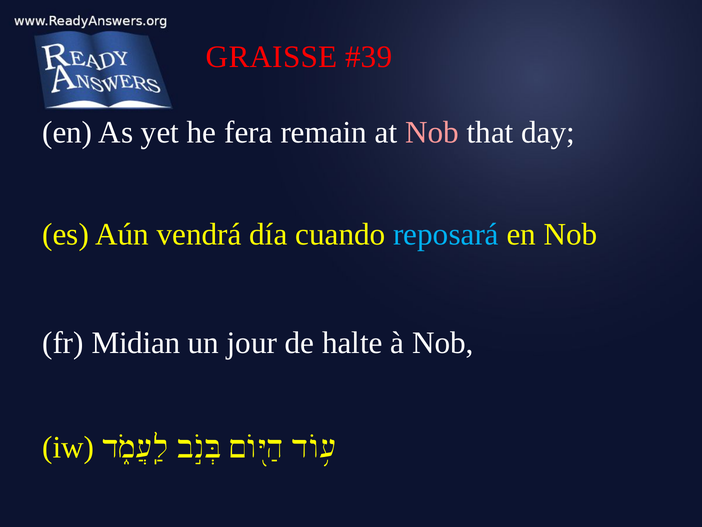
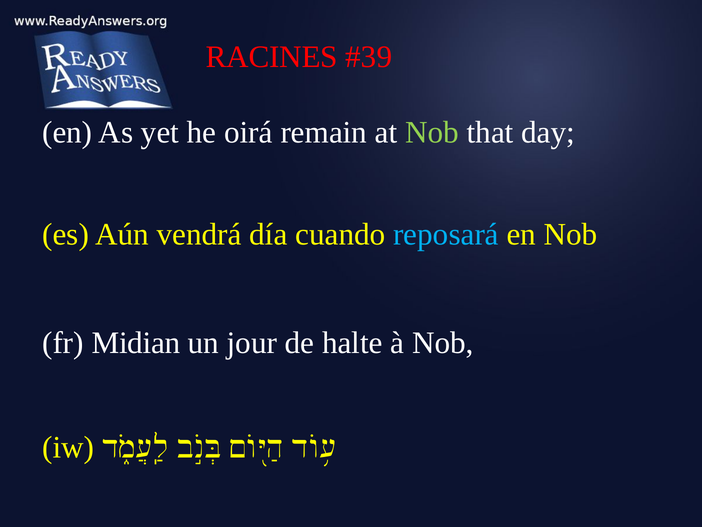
GRAISSE: GRAISSE -> RACINES
fera: fera -> oirá
Nob at (432, 133) colour: pink -> light green
